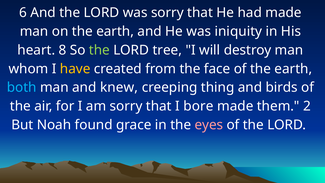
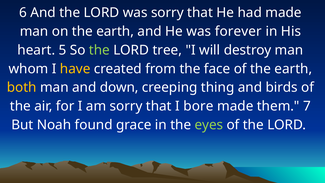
iniquity: iniquity -> forever
8: 8 -> 5
both colour: light blue -> yellow
knew: knew -> down
2: 2 -> 7
eyes colour: pink -> light green
